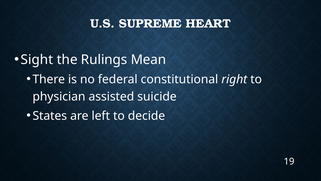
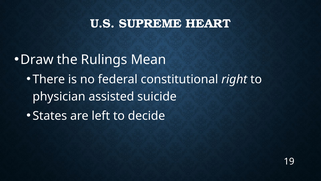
Sight: Sight -> Draw
